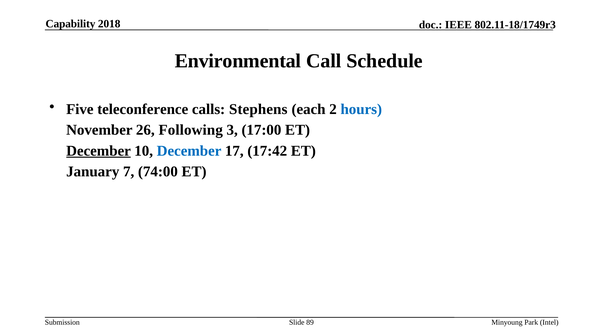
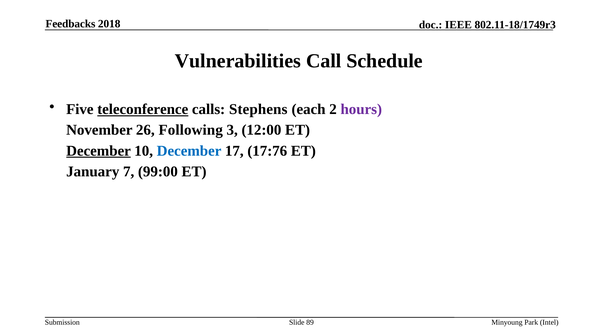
Capability: Capability -> Feedbacks
Environmental: Environmental -> Vulnerabilities
teleconference underline: none -> present
hours colour: blue -> purple
17:00: 17:00 -> 12:00
17:42: 17:42 -> 17:76
74:00: 74:00 -> 99:00
